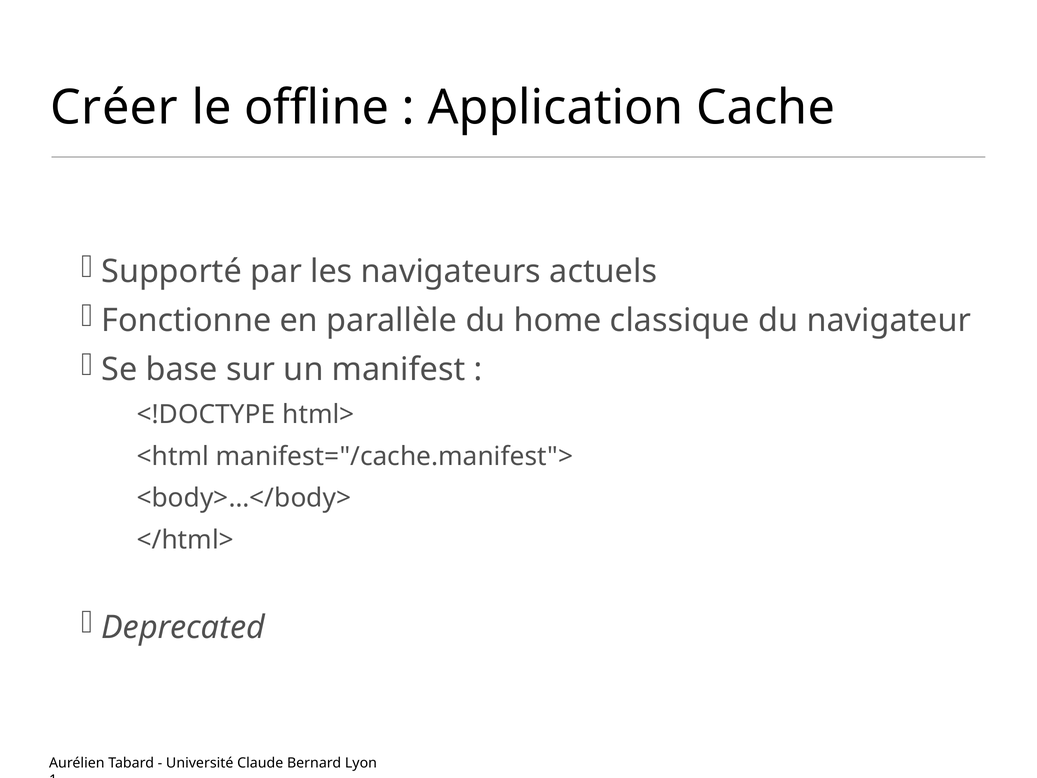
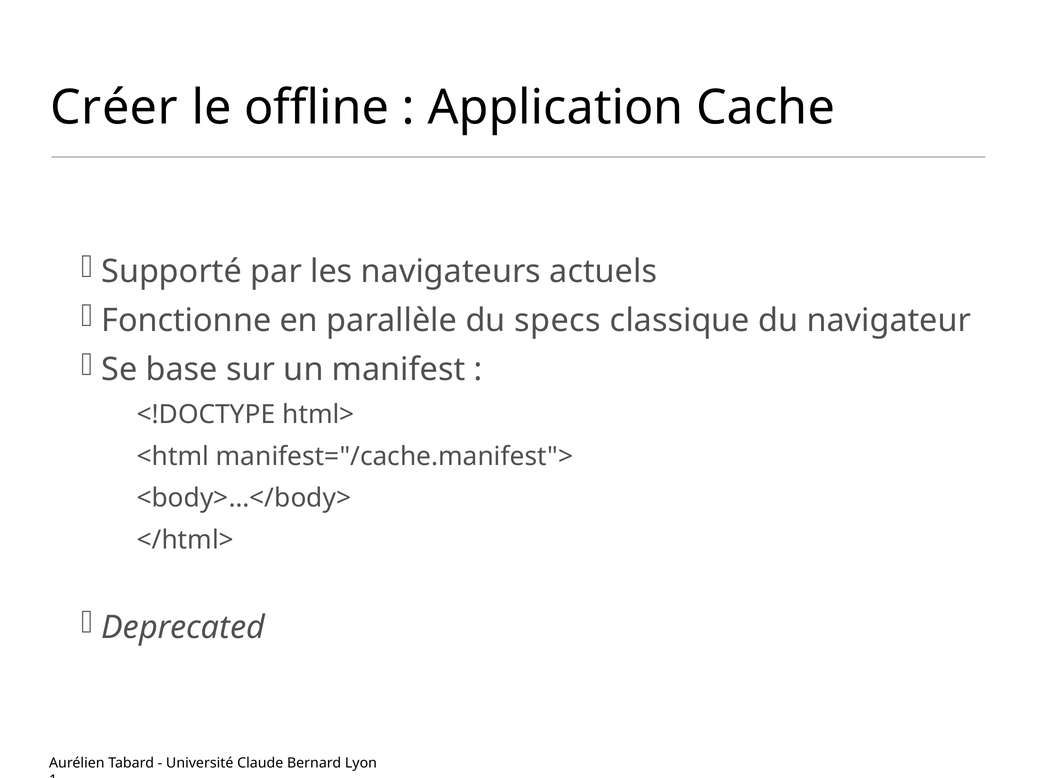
home: home -> specs
